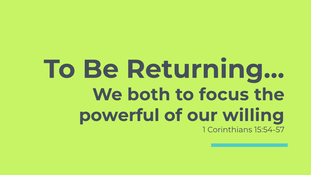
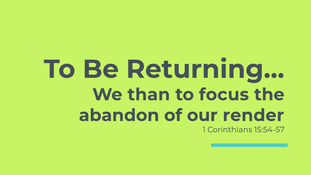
both: both -> than
powerful: powerful -> abandon
willing: willing -> render
